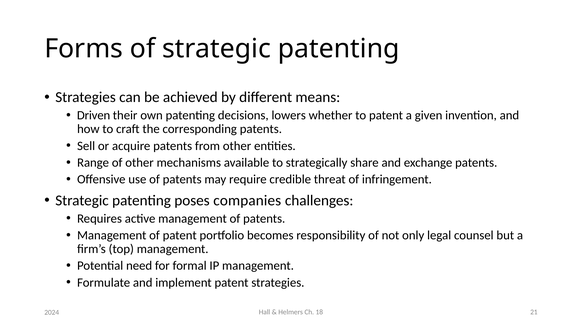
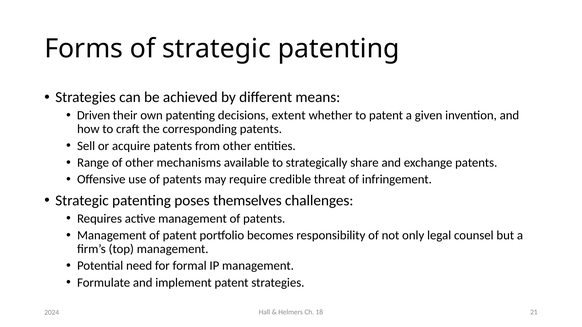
lowers: lowers -> extent
companies: companies -> themselves
